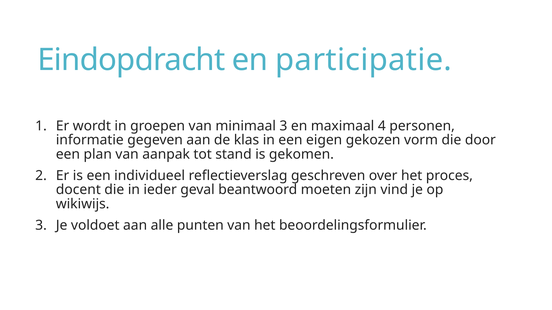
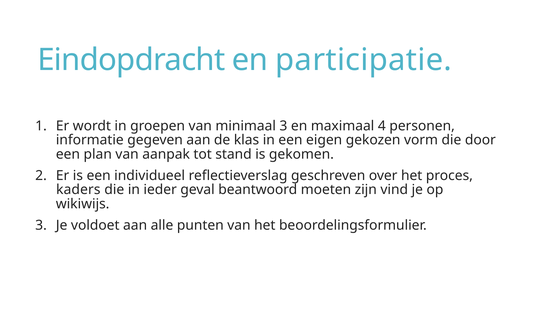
docent: docent -> kaders
